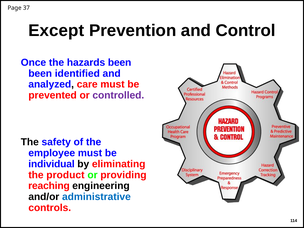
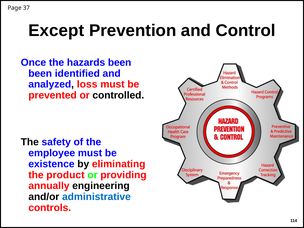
care: care -> loss
controlled colour: purple -> black
individual: individual -> existence
reaching: reaching -> annually
